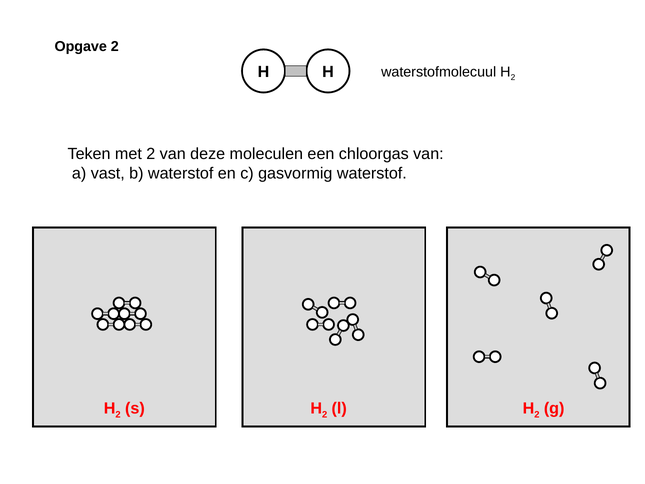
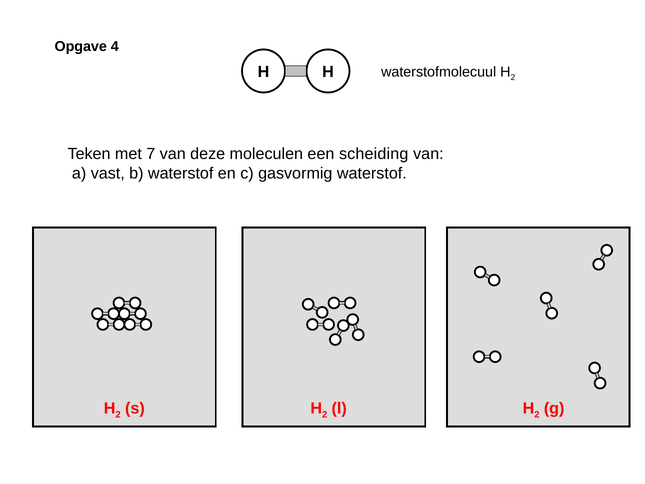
Opgave 2: 2 -> 4
met 2: 2 -> 7
chloorgas: chloorgas -> scheiding
